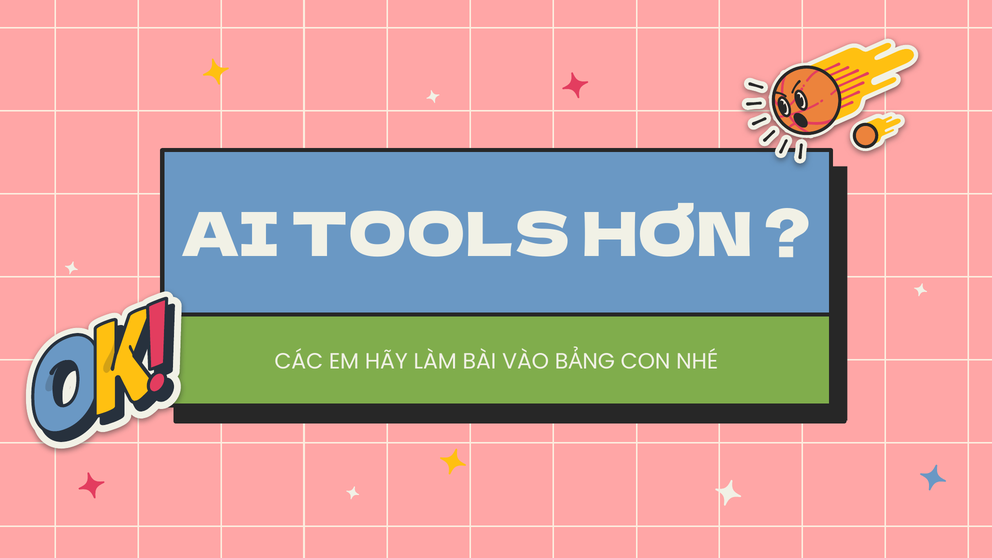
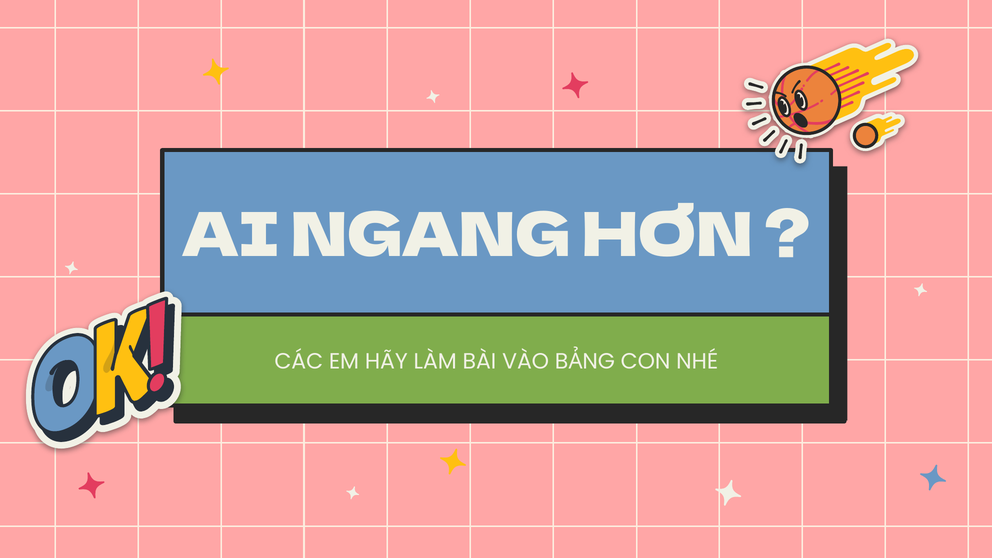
TOOLS: TOOLS -> NGANG
